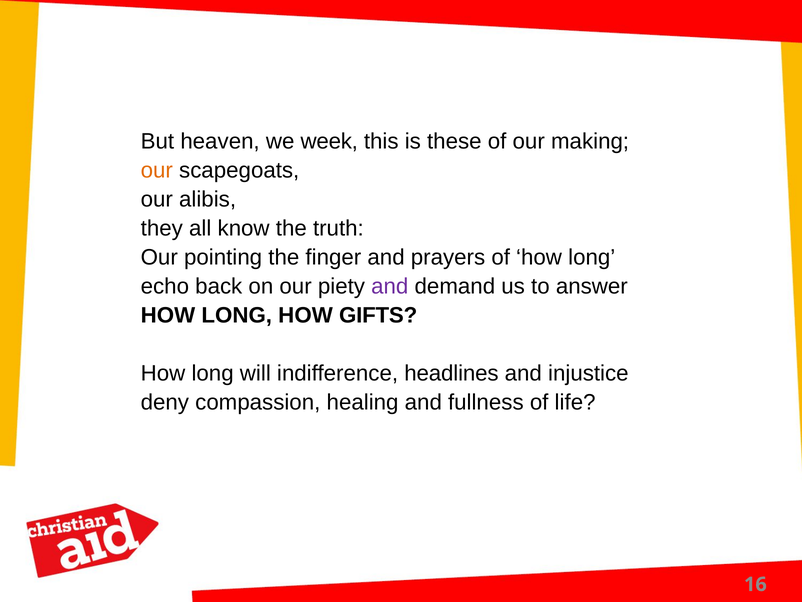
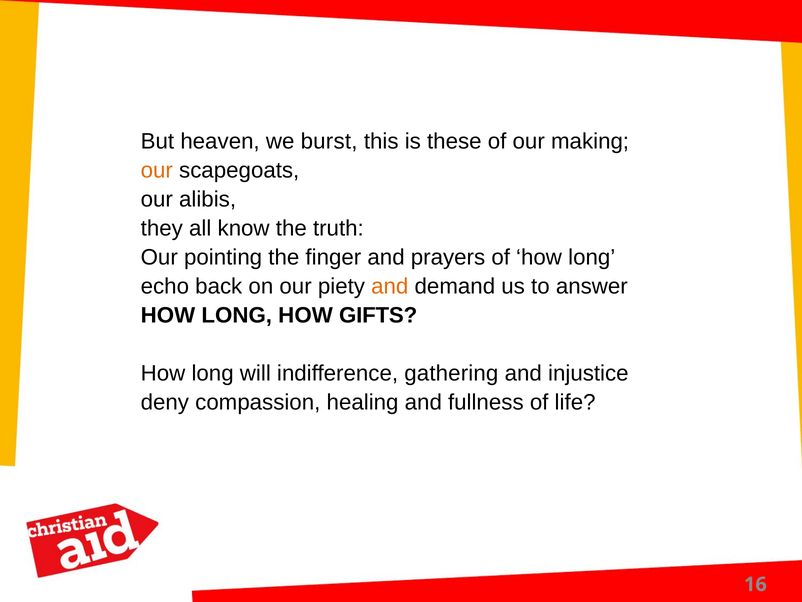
week: week -> burst
and at (390, 286) colour: purple -> orange
headlines: headlines -> gathering
